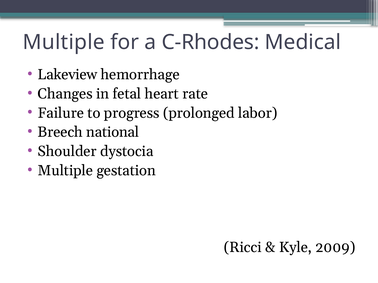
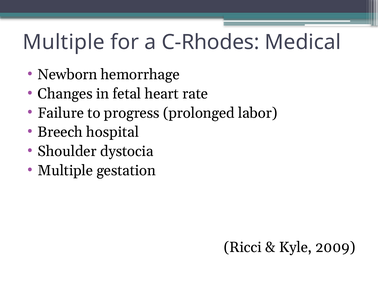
Lakeview: Lakeview -> Newborn
national: national -> hospital
